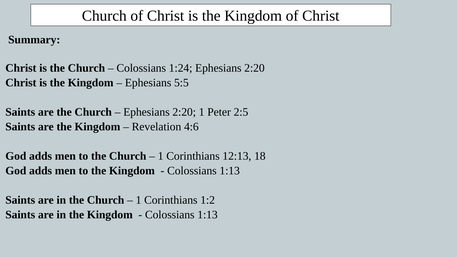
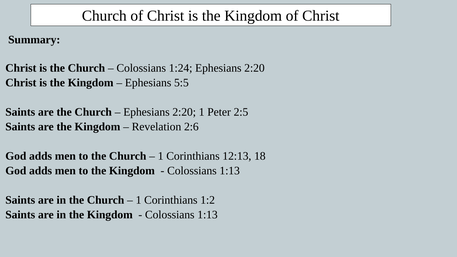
4:6: 4:6 -> 2:6
